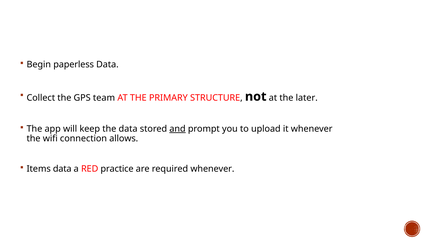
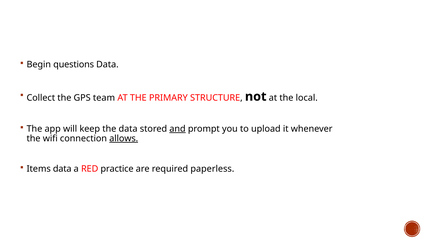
paperless: paperless -> questions
later: later -> local
allows underline: none -> present
required whenever: whenever -> paperless
